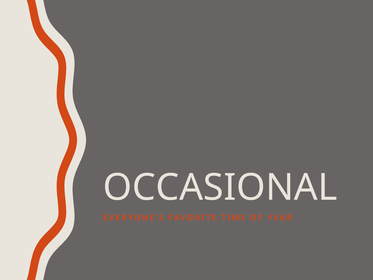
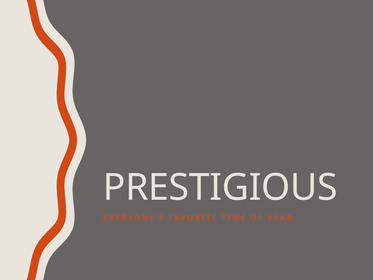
OCCASIONAL: OCCASIONAL -> PRESTIGIOUS
